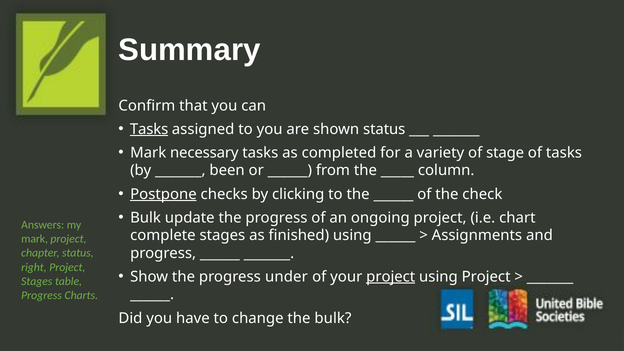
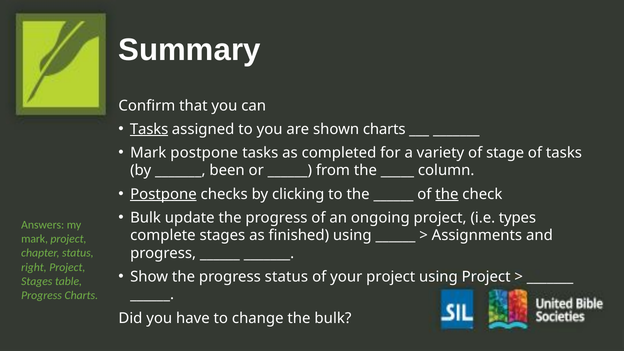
shown status: status -> charts
Mark necessary: necessary -> postpone
the at (447, 194) underline: none -> present
chart: chart -> types
progress under: under -> status
project at (391, 277) underline: present -> none
